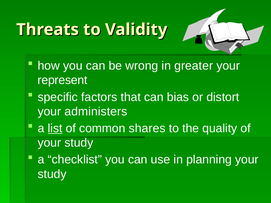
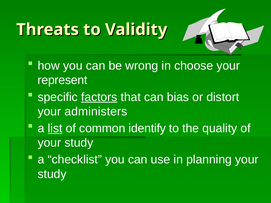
greater: greater -> choose
factors underline: none -> present
shares: shares -> identify
